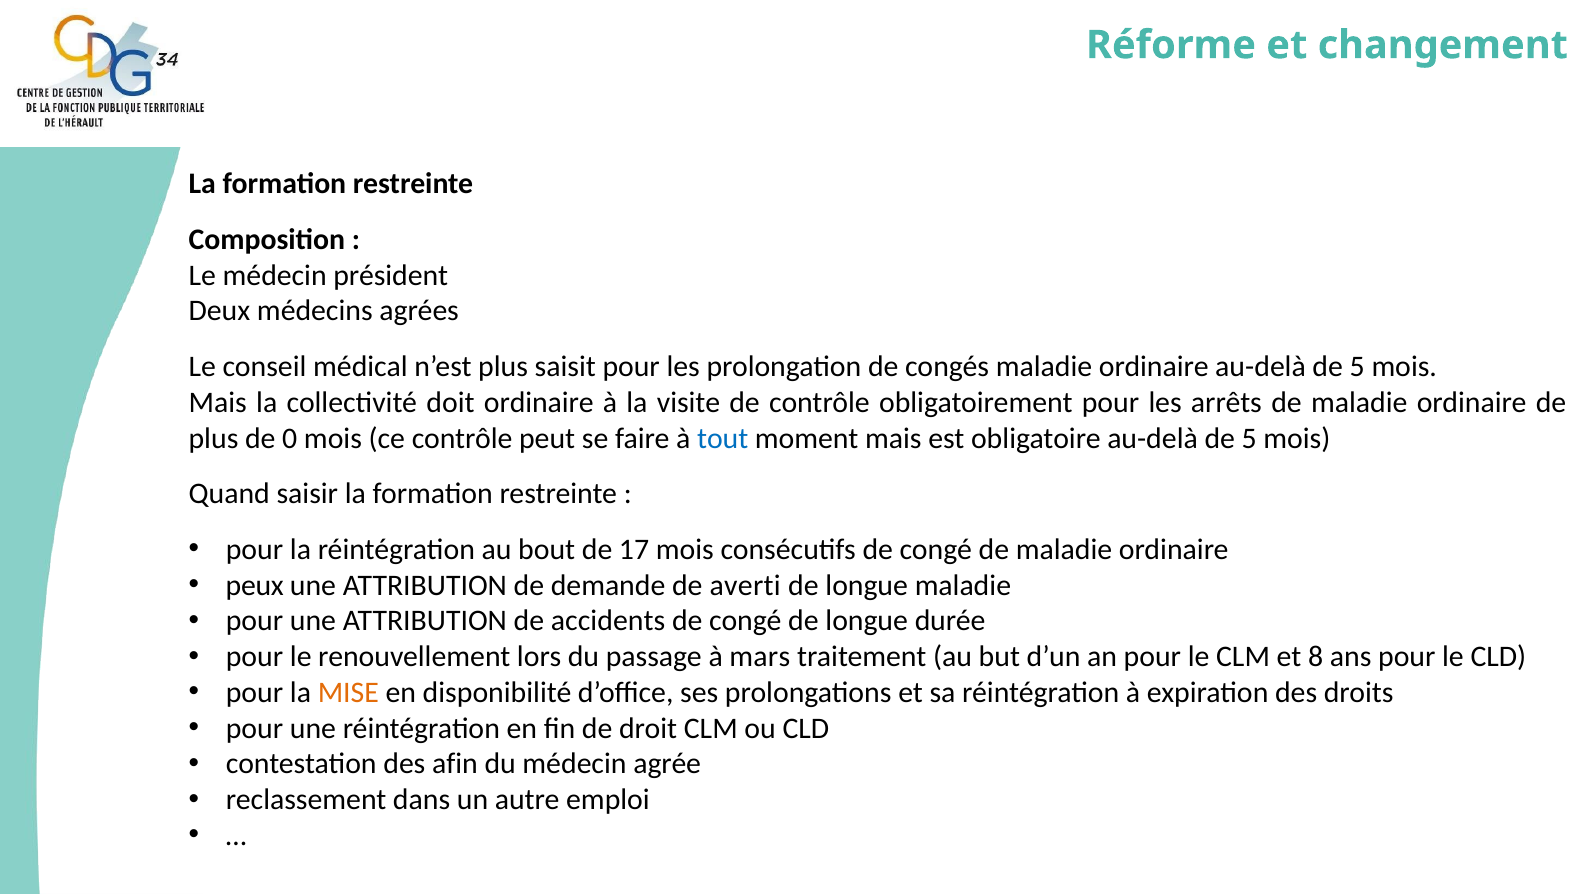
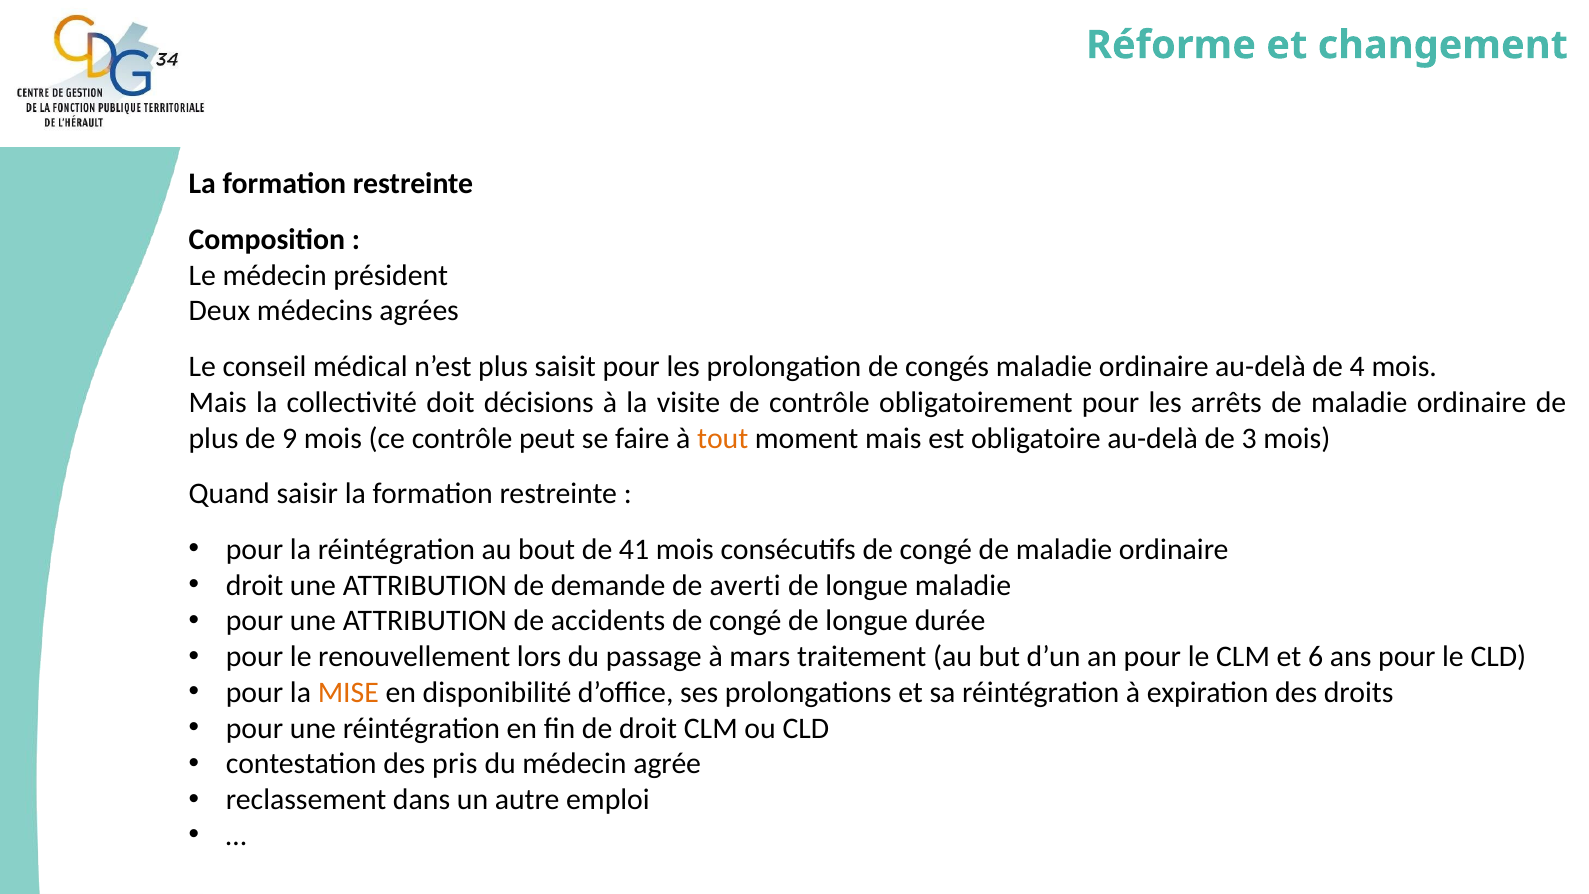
ordinaire au-delà de 5: 5 -> 4
doit ordinaire: ordinaire -> décisions
0: 0 -> 9
tout colour: blue -> orange
obligatoire au-delà de 5: 5 -> 3
17: 17 -> 41
peux at (255, 585): peux -> droit
8: 8 -> 6
afin: afin -> pris
